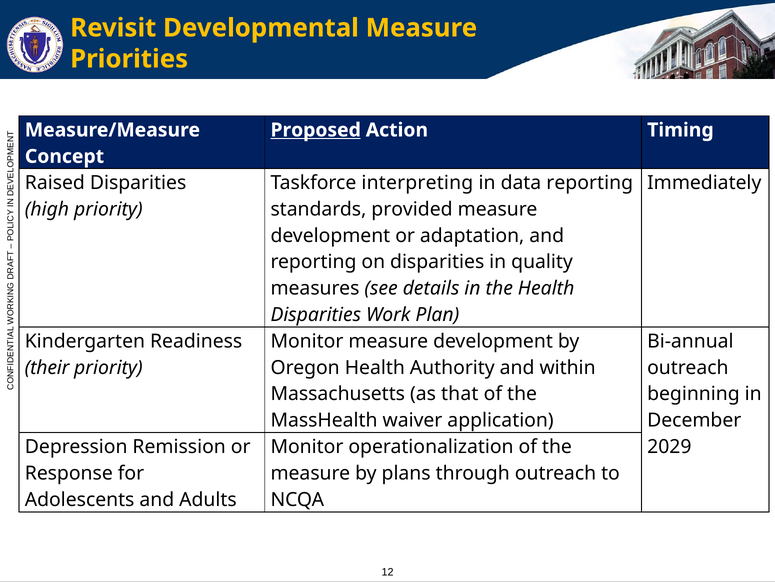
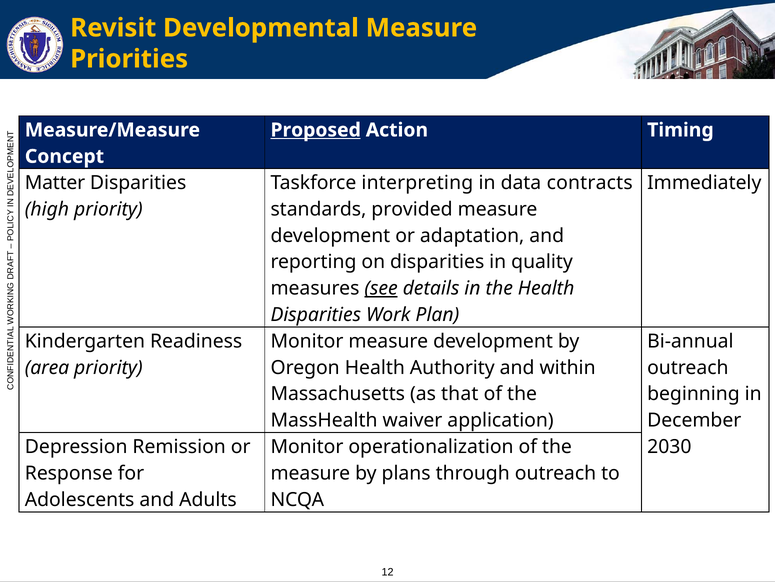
Raised: Raised -> Matter
data reporting: reporting -> contracts
see underline: none -> present
their: their -> area
2029: 2029 -> 2030
